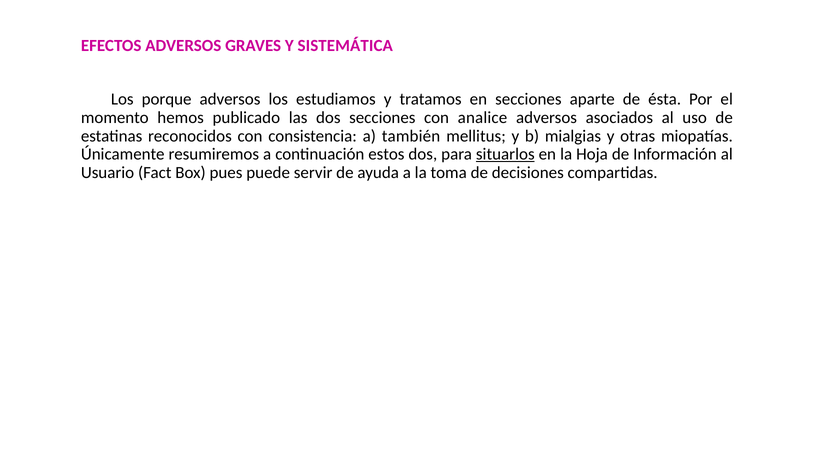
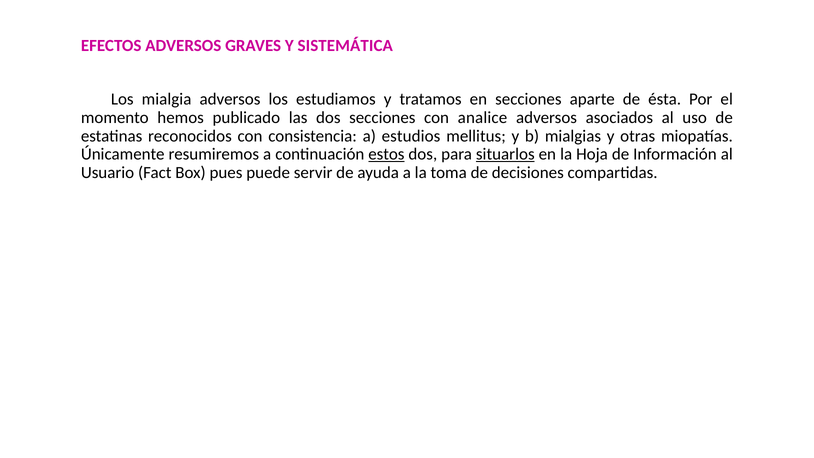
porque: porque -> mialgia
también: también -> estudios
estos underline: none -> present
